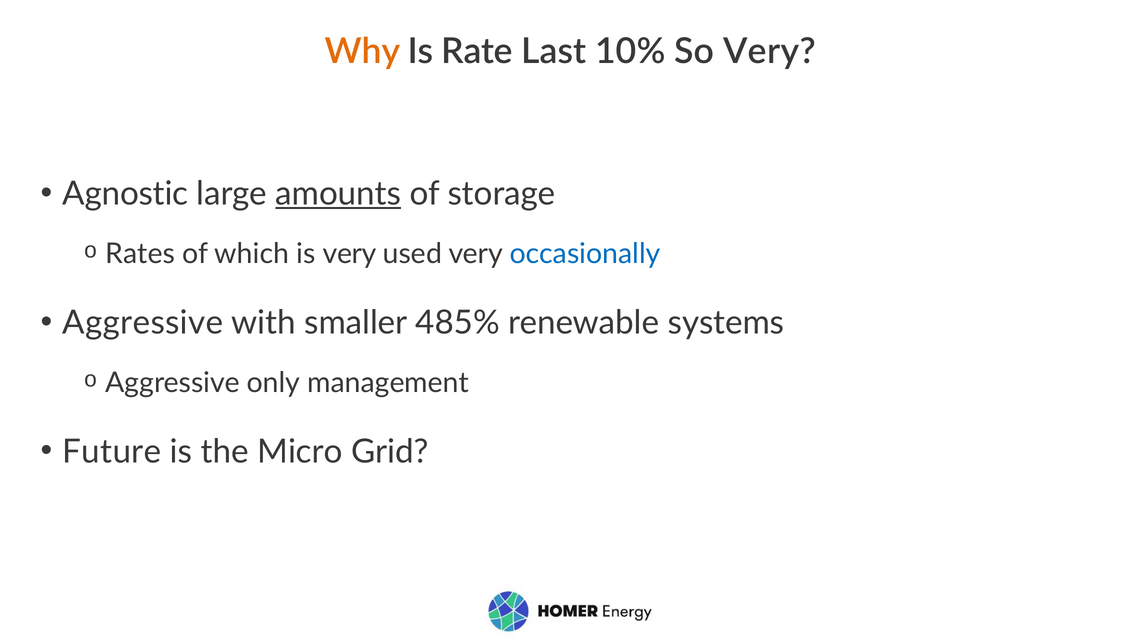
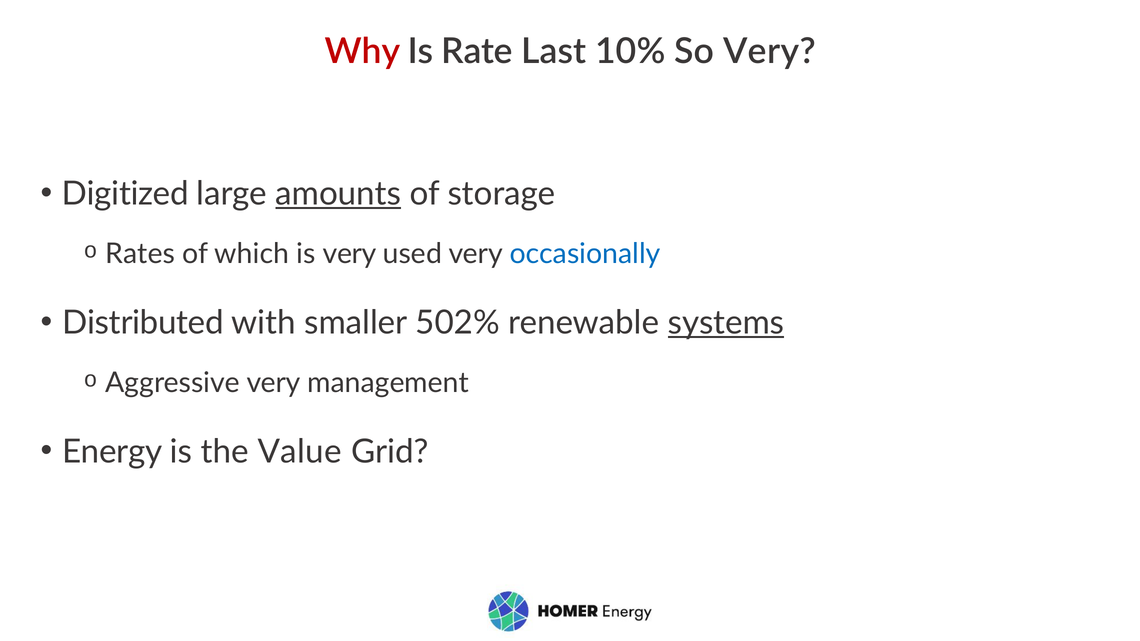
Why colour: orange -> red
Agnostic: Agnostic -> Digitized
Aggressive at (143, 323): Aggressive -> Distributed
485%: 485% -> 502%
systems underline: none -> present
Aggressive only: only -> very
Future: Future -> Energy
Micro: Micro -> Value
